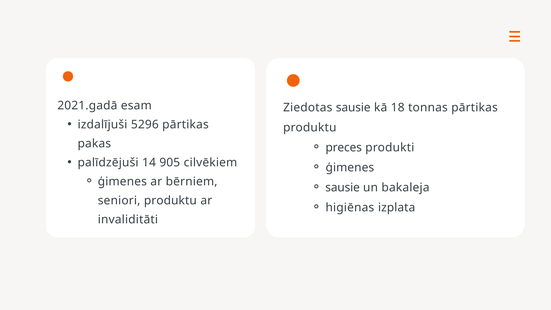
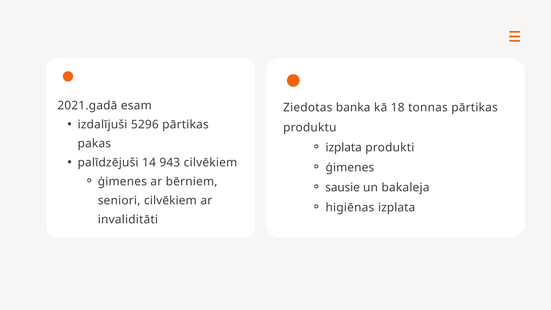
Ziedotas sausie: sausie -> banka
preces at (344, 148): preces -> izplata
905: 905 -> 943
seniori produktu: produktu -> cilvēkiem
